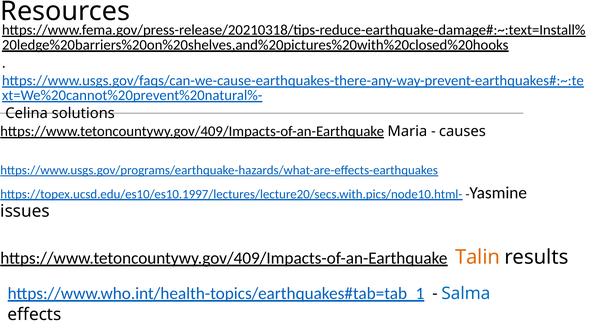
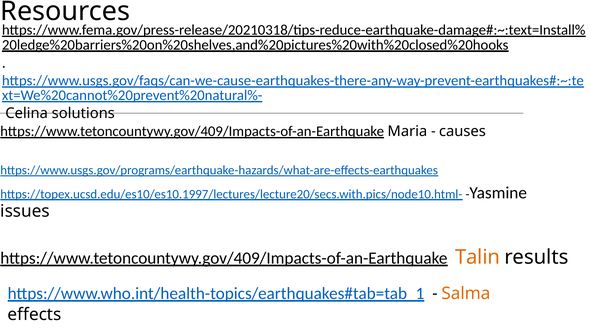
Salma colour: blue -> orange
